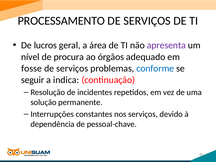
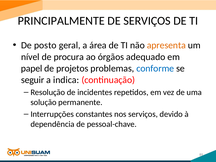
PROCESSAMENTO: PROCESSAMENTO -> PRINCIPALMENTE
lucros: lucros -> posto
apresenta colour: purple -> orange
fosse: fosse -> papel
serviços at (72, 68): serviços -> projetos
